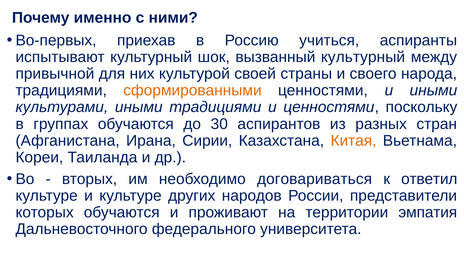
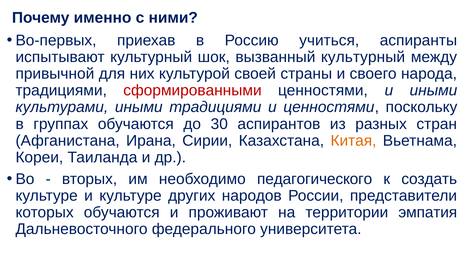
сформированными colour: orange -> red
договариваться: договариваться -> педагогического
ответил: ответил -> создать
